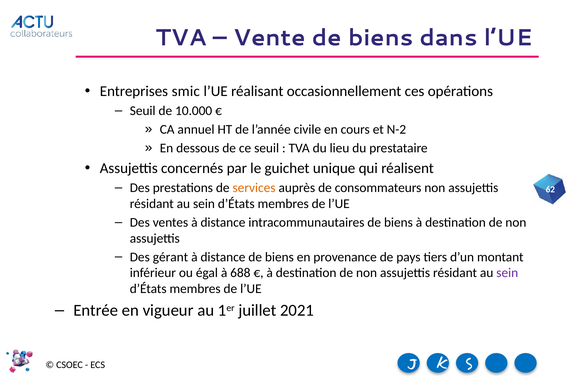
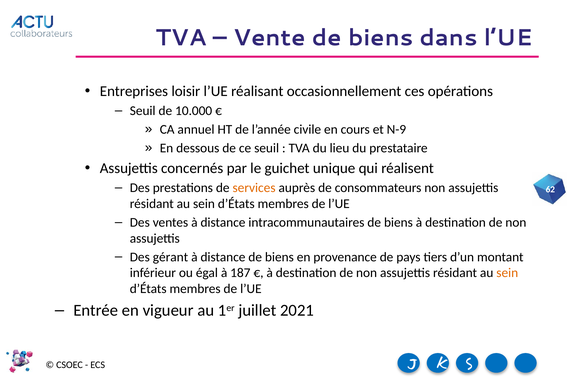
smic: smic -> loisir
N-2: N-2 -> N-9
688: 688 -> 187
sein at (507, 273) colour: purple -> orange
